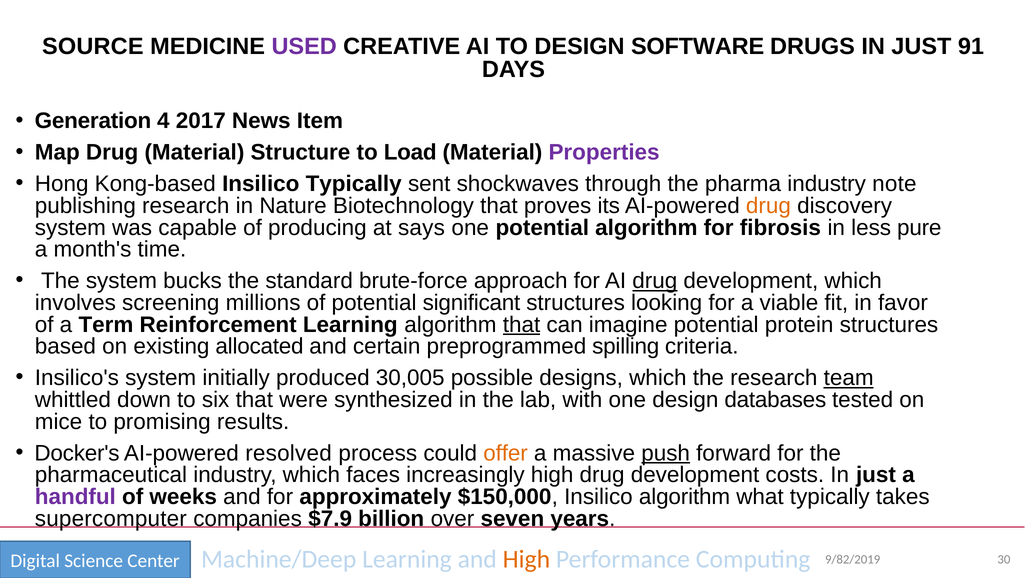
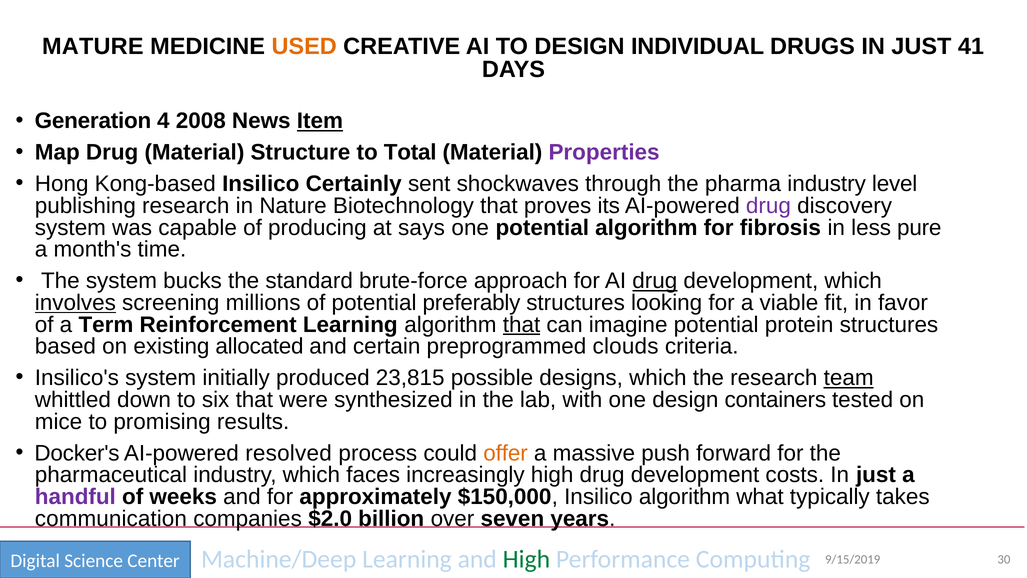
SOURCE: SOURCE -> MATURE
USED colour: purple -> orange
SOFTWARE: SOFTWARE -> INDIVIDUAL
91: 91 -> 41
2017: 2017 -> 2008
Item underline: none -> present
Load: Load -> Total
Insilico Typically: Typically -> Certainly
note: note -> level
drug at (768, 206) colour: orange -> purple
involves underline: none -> present
significant: significant -> preferably
spilling: spilling -> clouds
30,005: 30,005 -> 23,815
databases: databases -> containers
push underline: present -> none
supercomputer: supercomputer -> communication
$7.9: $7.9 -> $2.0
High at (526, 559) colour: orange -> green
9/82/2019: 9/82/2019 -> 9/15/2019
